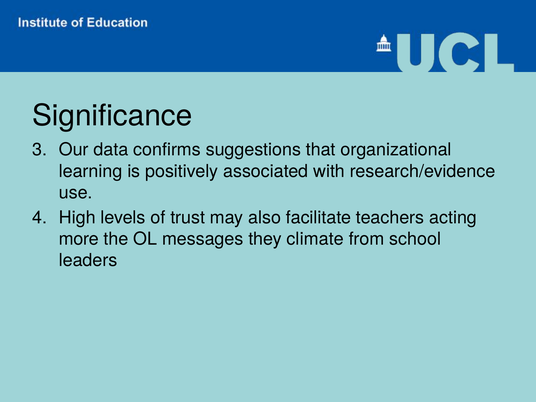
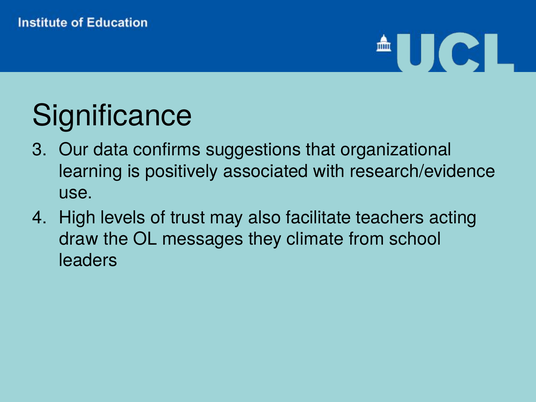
more: more -> draw
